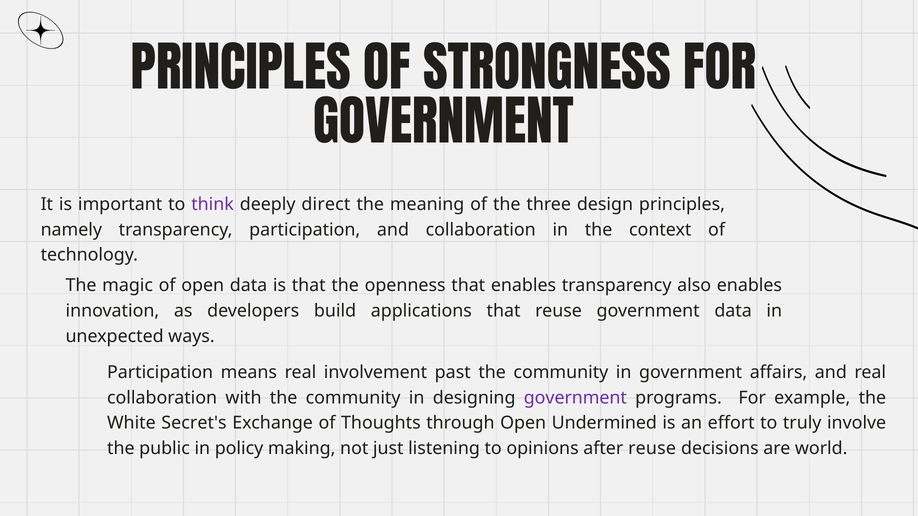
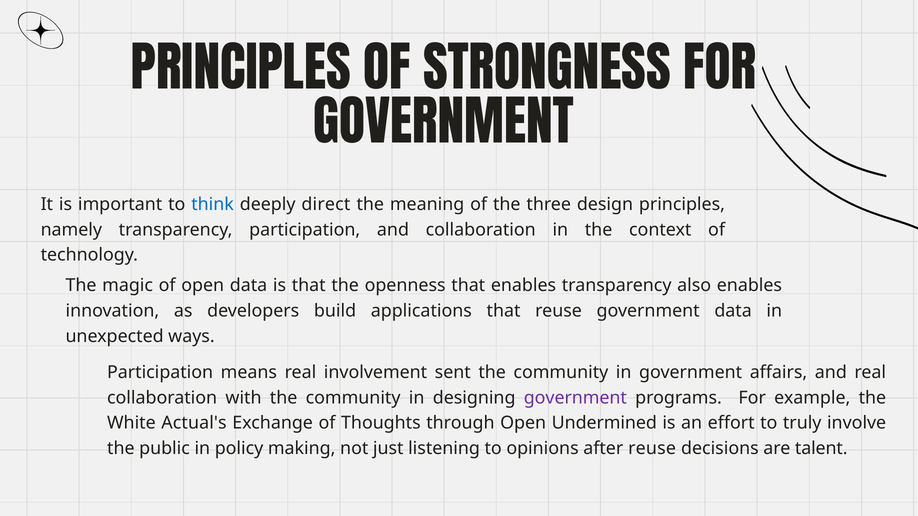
think colour: purple -> blue
past: past -> sent
Secret's: Secret's -> Actual's
world: world -> talent
